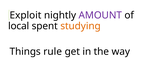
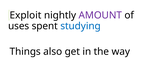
local: local -> uses
studying colour: orange -> blue
rule: rule -> also
